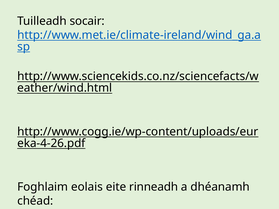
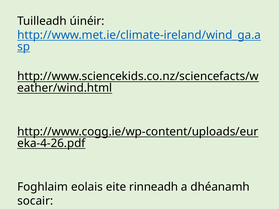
socair: socair -> úinéir
chéad: chéad -> socair
